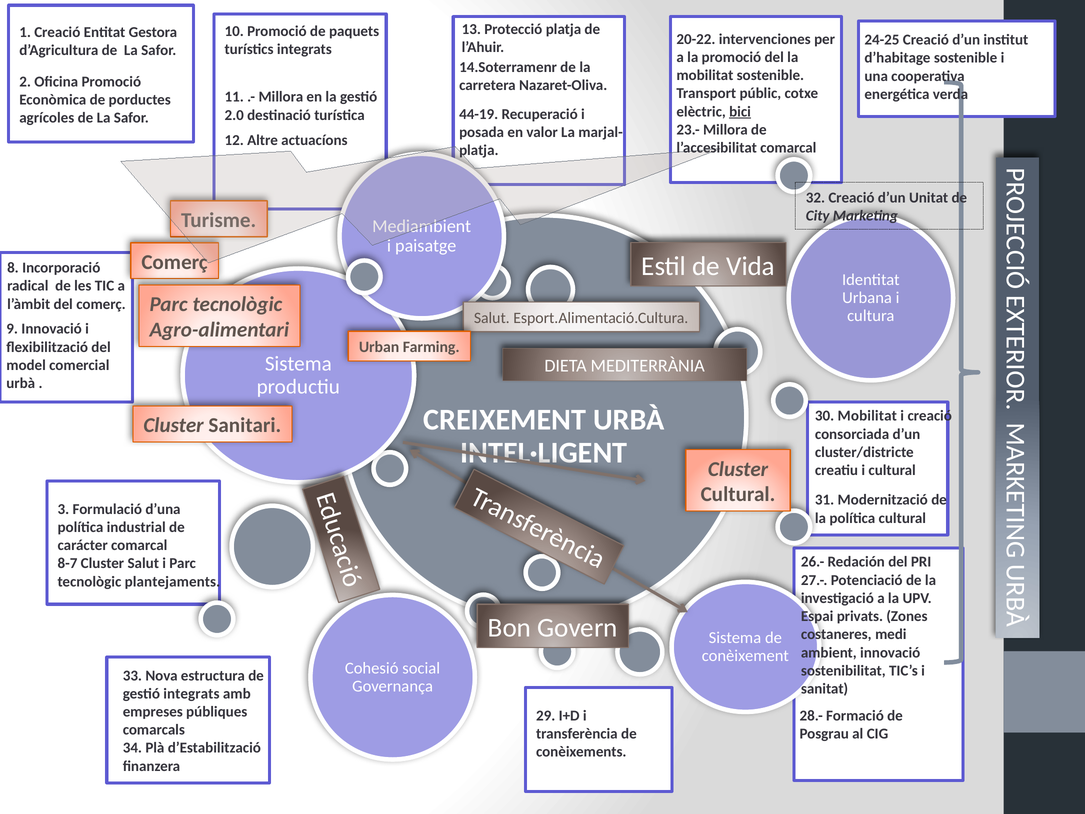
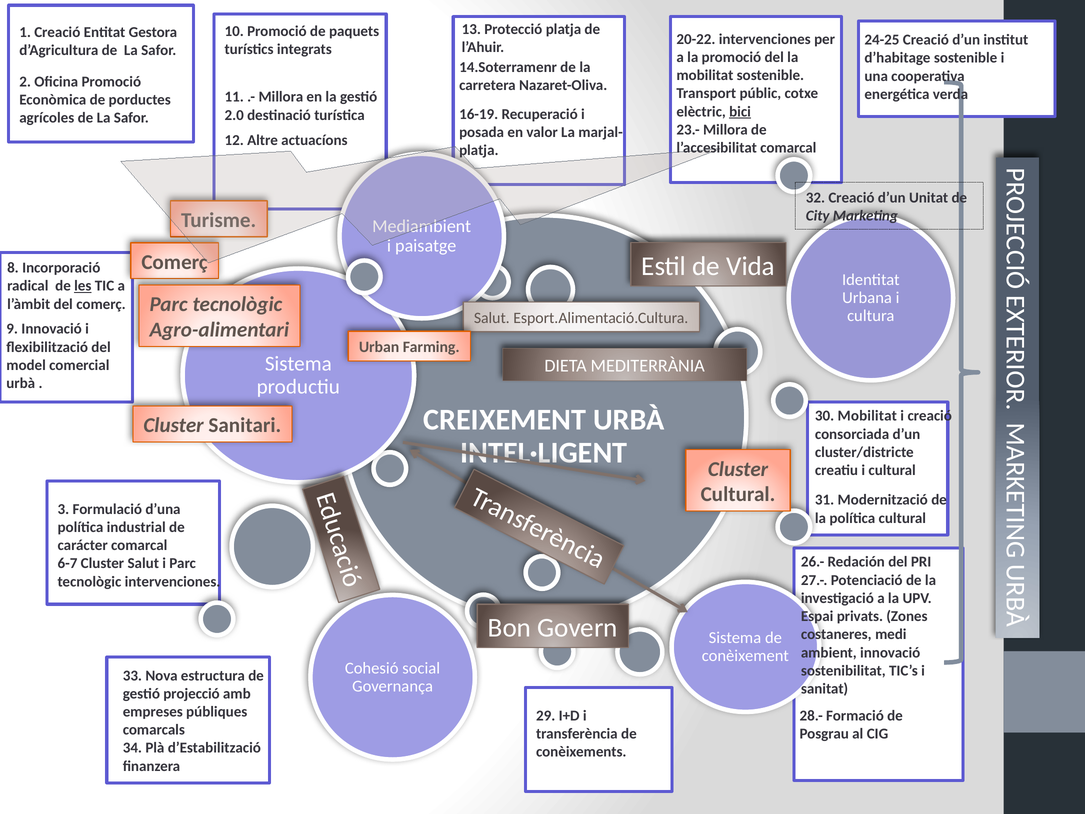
44-19: 44-19 -> 16-19
les underline: none -> present
8-7: 8-7 -> 6-7
tecnològic plantejaments: plantejaments -> intervenciones
gestió integrats: integrats -> projecció
